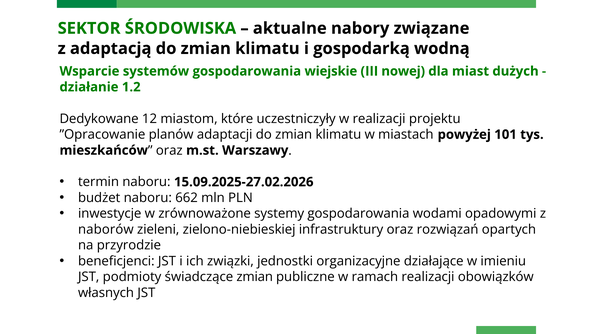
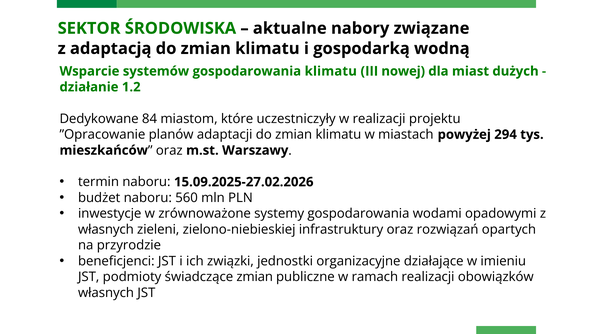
gospodarowania wiejskie: wiejskie -> klimatu
12: 12 -> 84
101: 101 -> 294
662: 662 -> 560
naborów at (106, 229): naborów -> własnych
